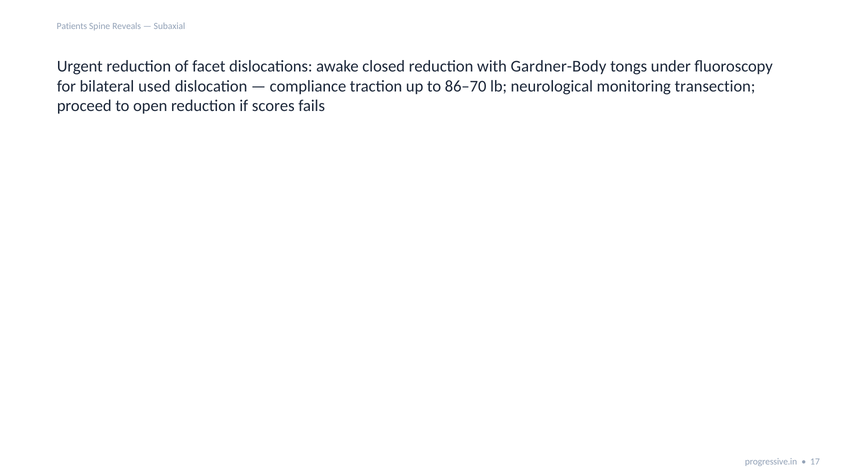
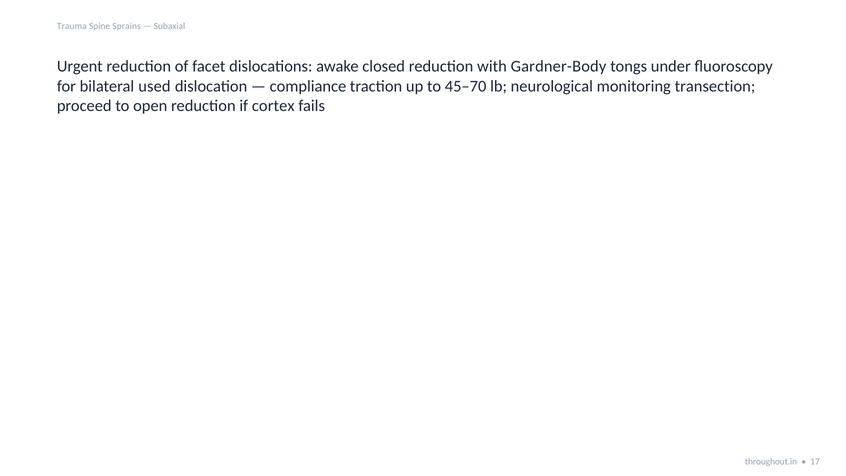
Patients: Patients -> Trauma
Reveals: Reveals -> Sprains
86–70: 86–70 -> 45–70
scores: scores -> cortex
progressive.in: progressive.in -> throughout.in
